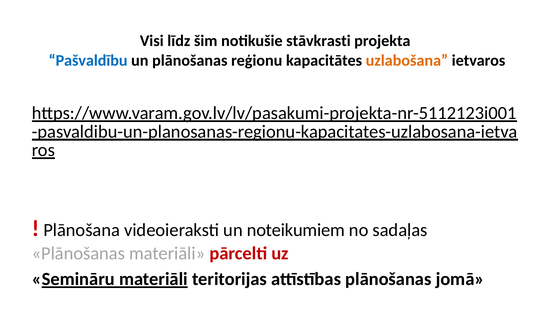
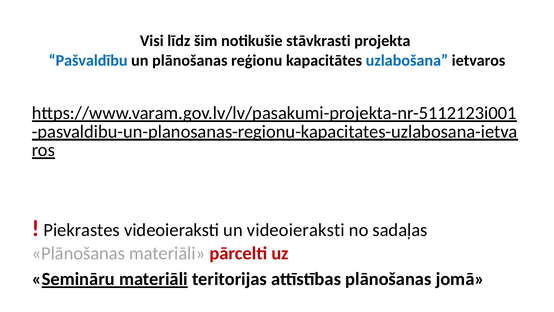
uzlabošana colour: orange -> blue
Plānošana: Plānošana -> Piekrastes
un noteikumiem: noteikumiem -> videoieraksti
